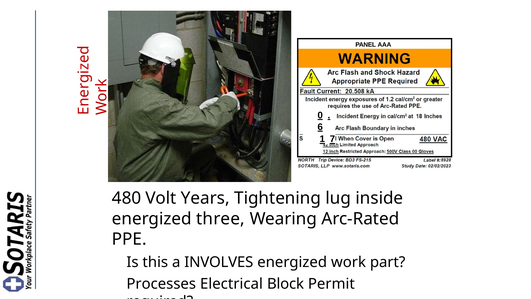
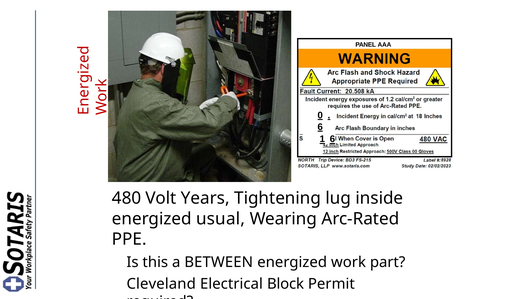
1 7: 7 -> 6
three: three -> usual
INVOLVES: INVOLVES -> BETWEEN
Processes: Processes -> Cleveland
